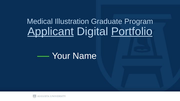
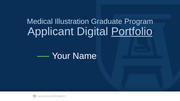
Applicant underline: present -> none
